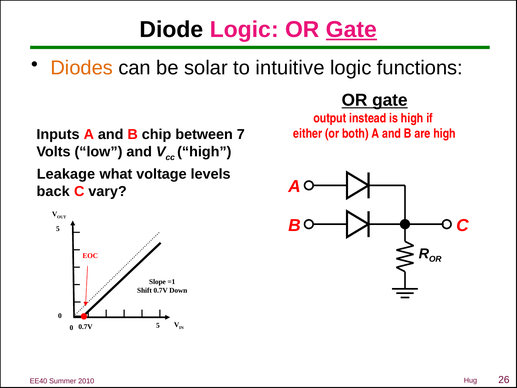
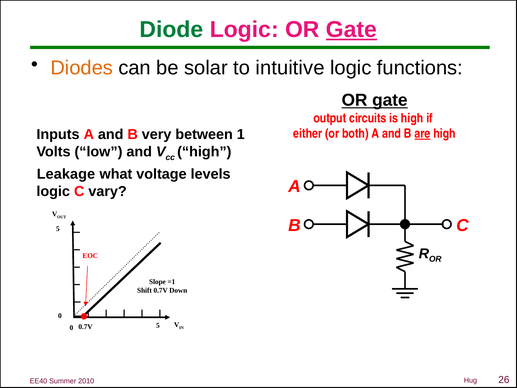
Diode colour: black -> green
instead: instead -> circuits
chip: chip -> very
7: 7 -> 1
are underline: none -> present
back at (53, 191): back -> logic
